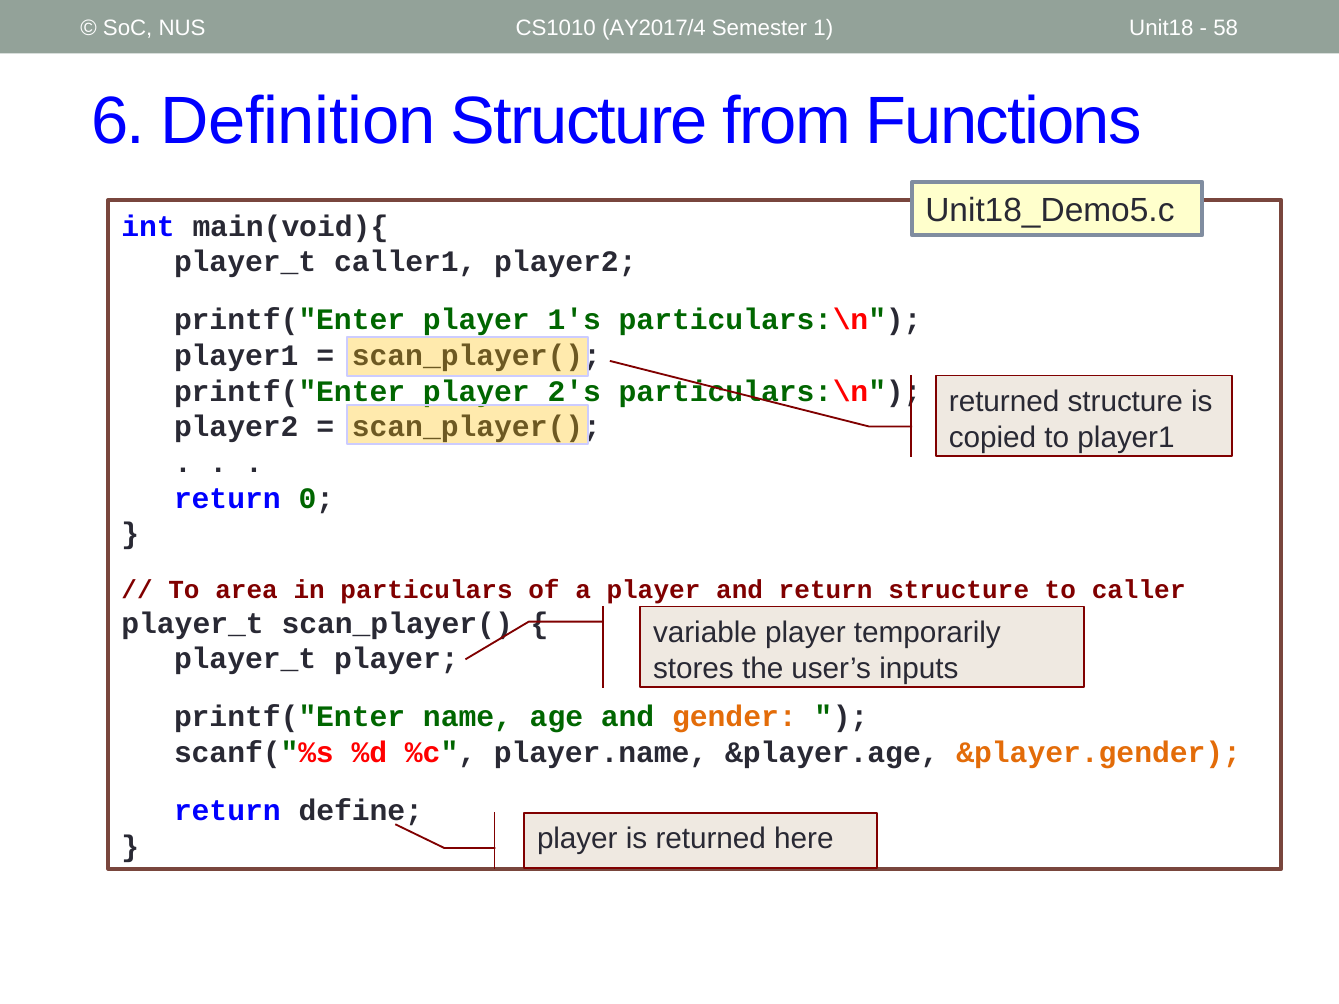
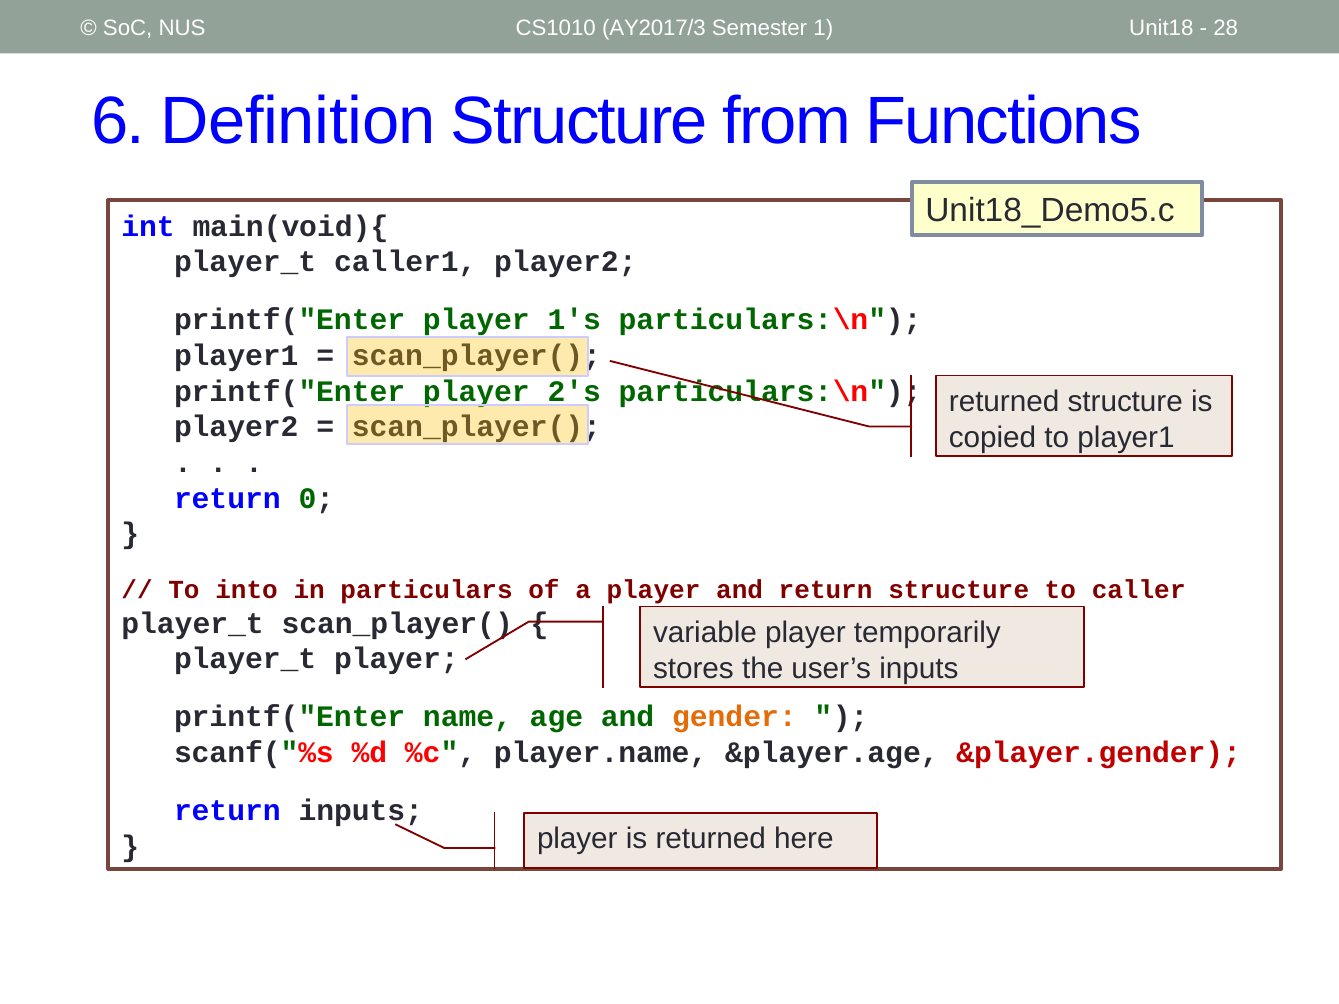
AY2017/4: AY2017/4 -> AY2017/3
58: 58 -> 28
area: area -> into
&player.gender colour: orange -> red
return define: define -> inputs
